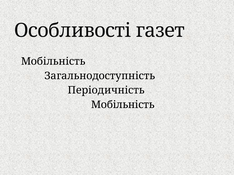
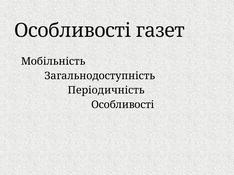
Мобільність at (123, 105): Мобільність -> Особливості
